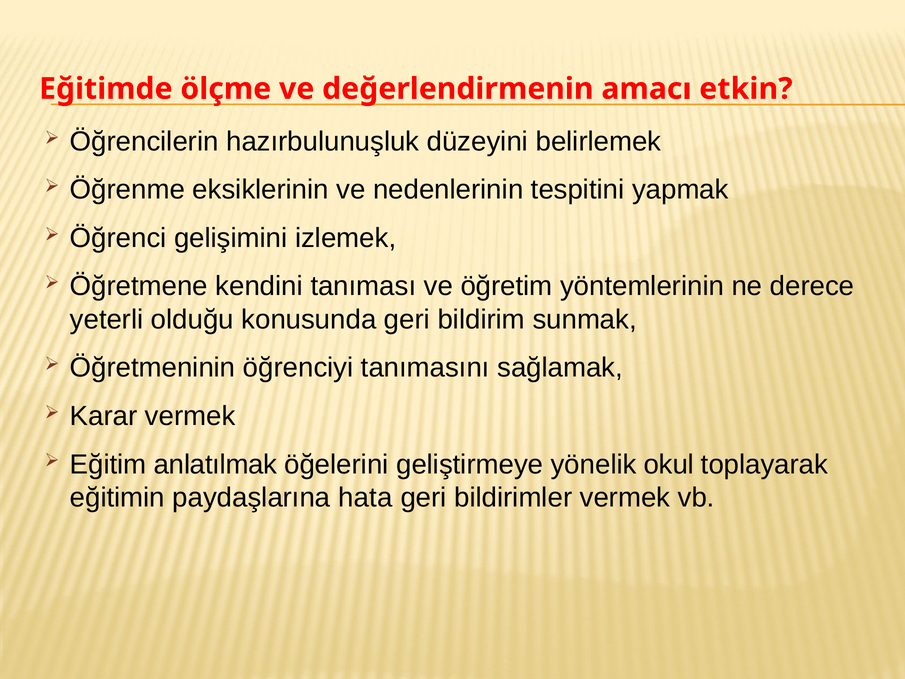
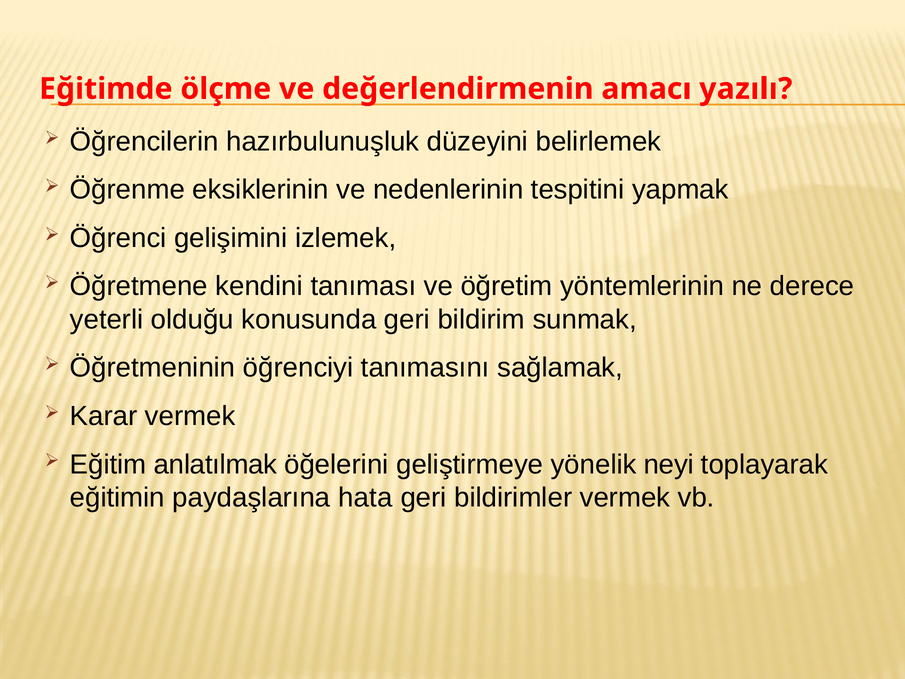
etkin: etkin -> yazılı
okul: okul -> neyi
